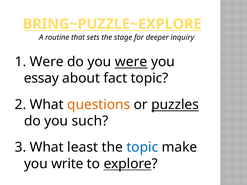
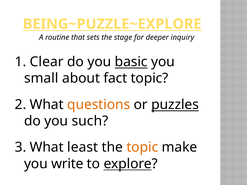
BRING~PUZZLE~EXPLORE: BRING~PUZZLE~EXPLORE -> BEING~PUZZLE~EXPLORE
Were at (47, 62): Were -> Clear
you were: were -> basic
essay: essay -> small
topic at (142, 147) colour: blue -> orange
